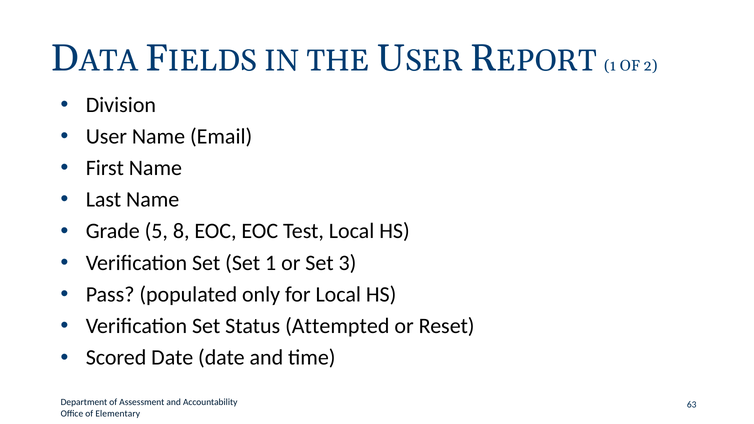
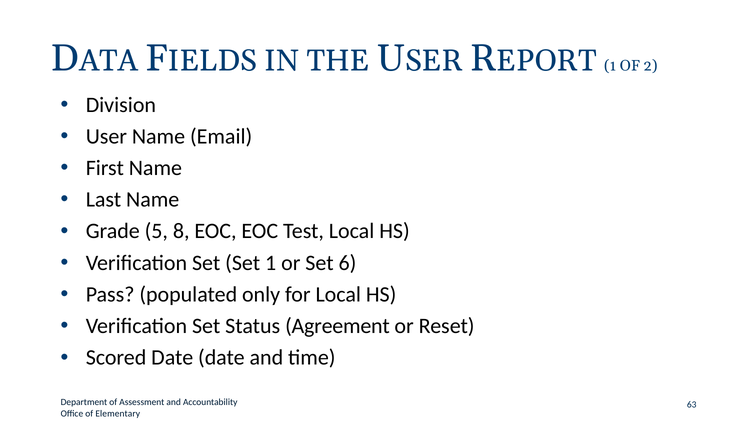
3: 3 -> 6
Attempted: Attempted -> Agreement
